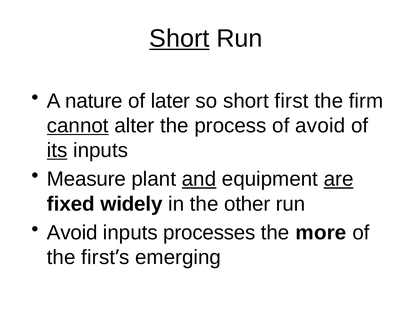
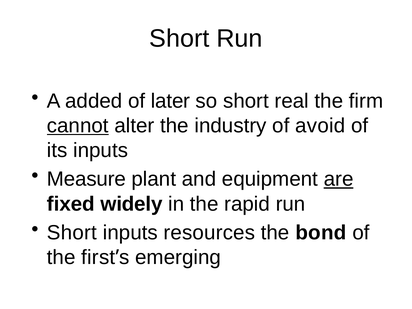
Short at (179, 39) underline: present -> none
nature: nature -> added
short first: first -> real
process: process -> industry
its underline: present -> none
and underline: present -> none
other: other -> rapid
Avoid at (72, 233): Avoid -> Short
processes: processes -> resources
more: more -> bond
